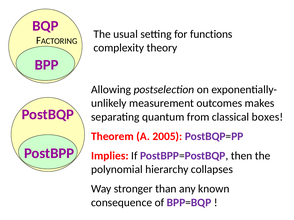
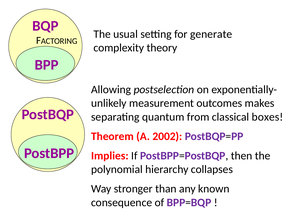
functions: functions -> generate
2005: 2005 -> 2002
